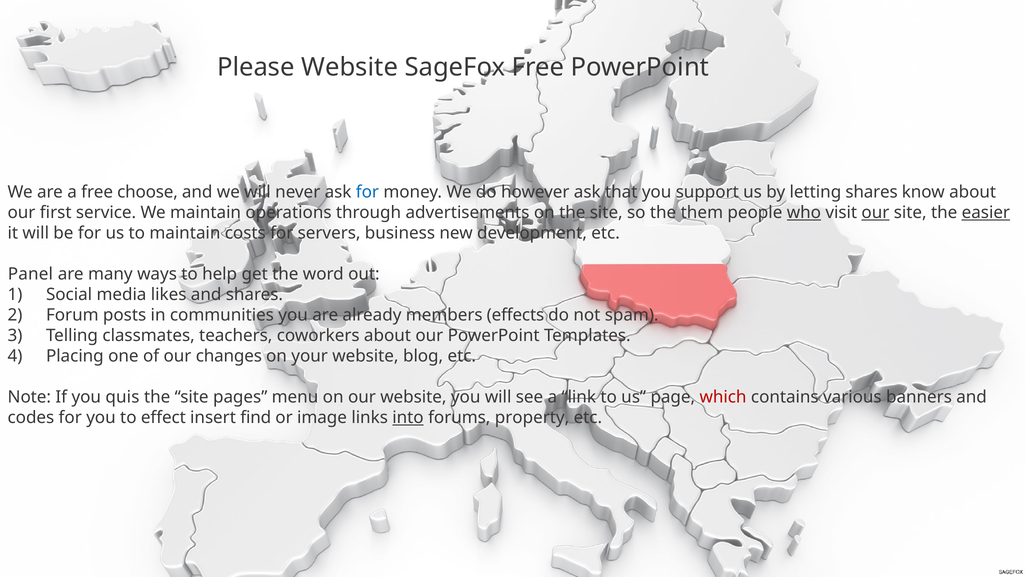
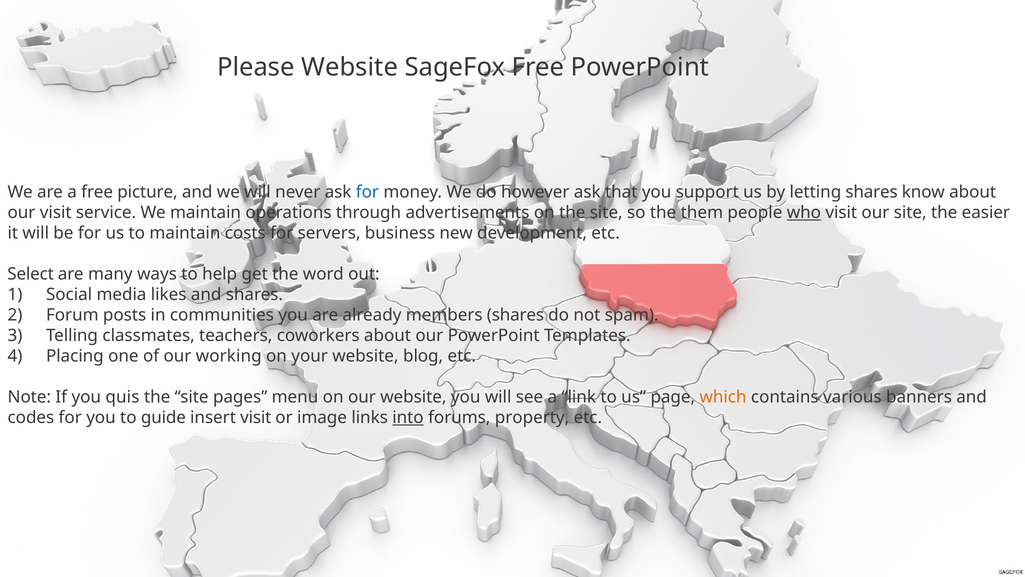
choose: choose -> picture
our first: first -> visit
our at (875, 213) underline: present -> none
easier underline: present -> none
Panel: Panel -> Select
members effects: effects -> shares
changes: changes -> working
which colour: red -> orange
effect: effect -> guide
insert find: find -> visit
